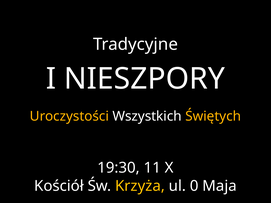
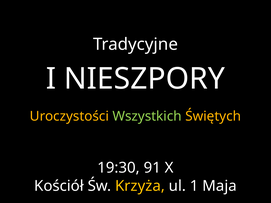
Wszystkich colour: white -> light green
11: 11 -> 91
0: 0 -> 1
